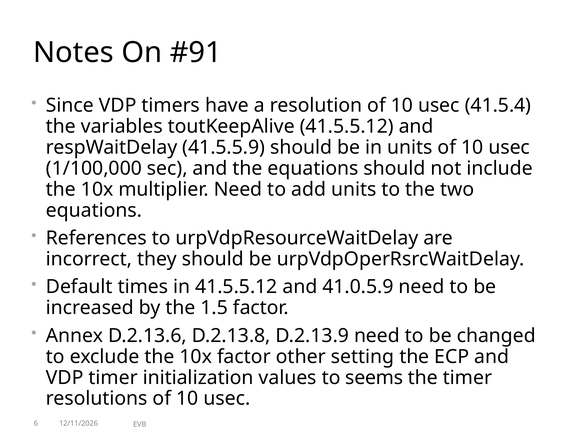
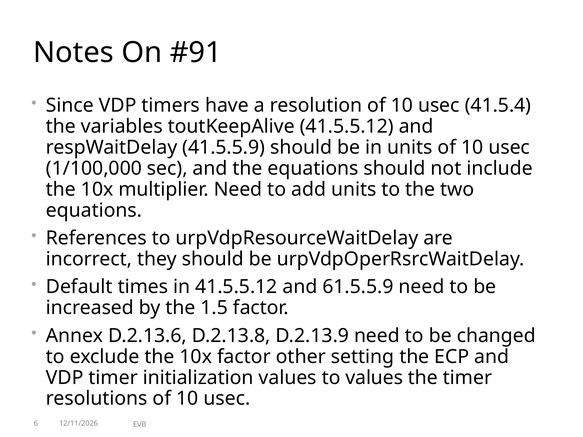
41.0.5.9: 41.0.5.9 -> 61.5.5.9
to seems: seems -> values
